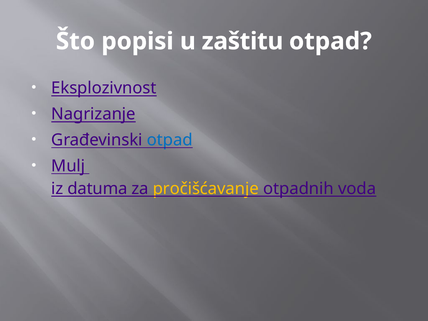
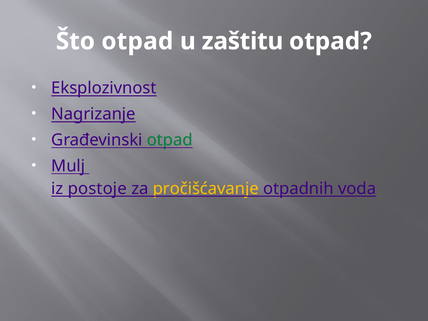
Što popisi: popisi -> otpad
otpad at (170, 140) colour: blue -> green
datuma: datuma -> postoje
